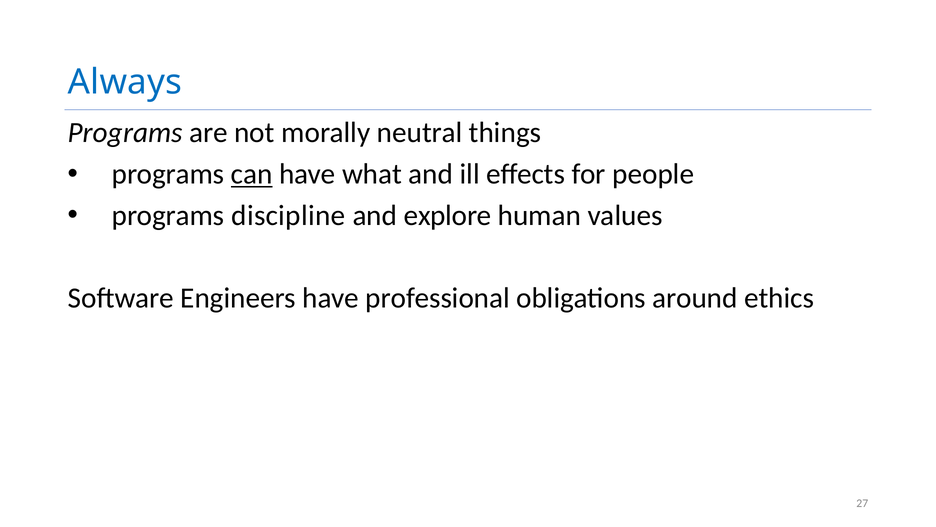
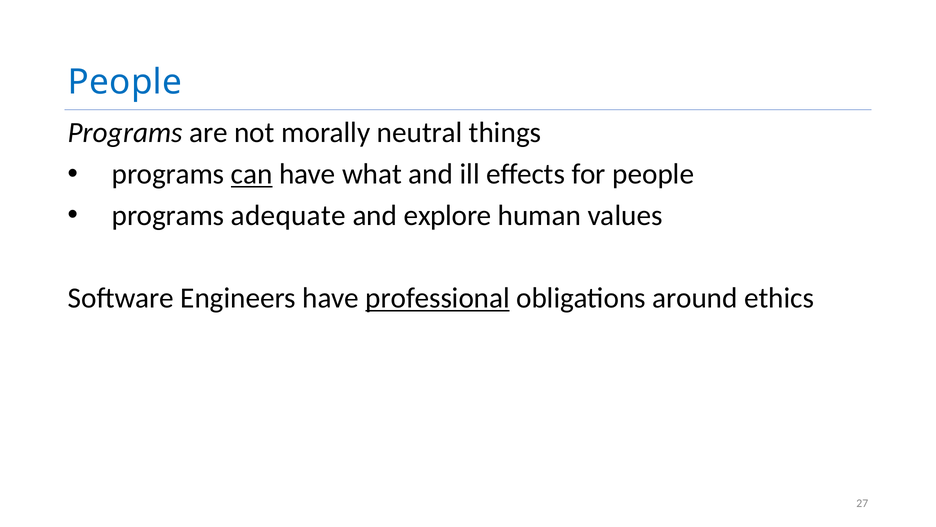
Always at (125, 82): Always -> People
discipline: discipline -> adequate
professional underline: none -> present
